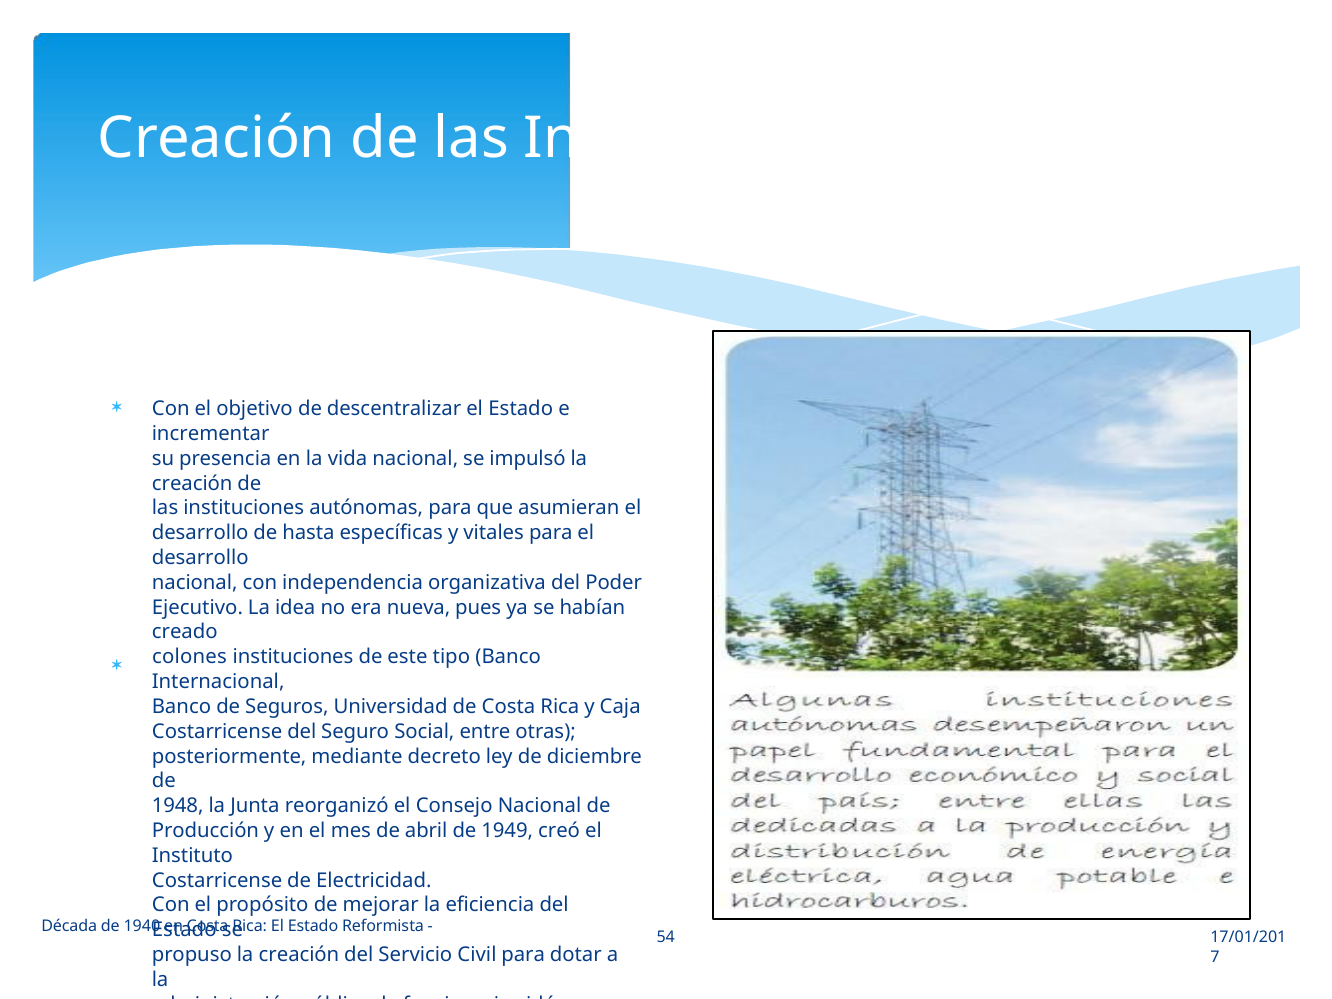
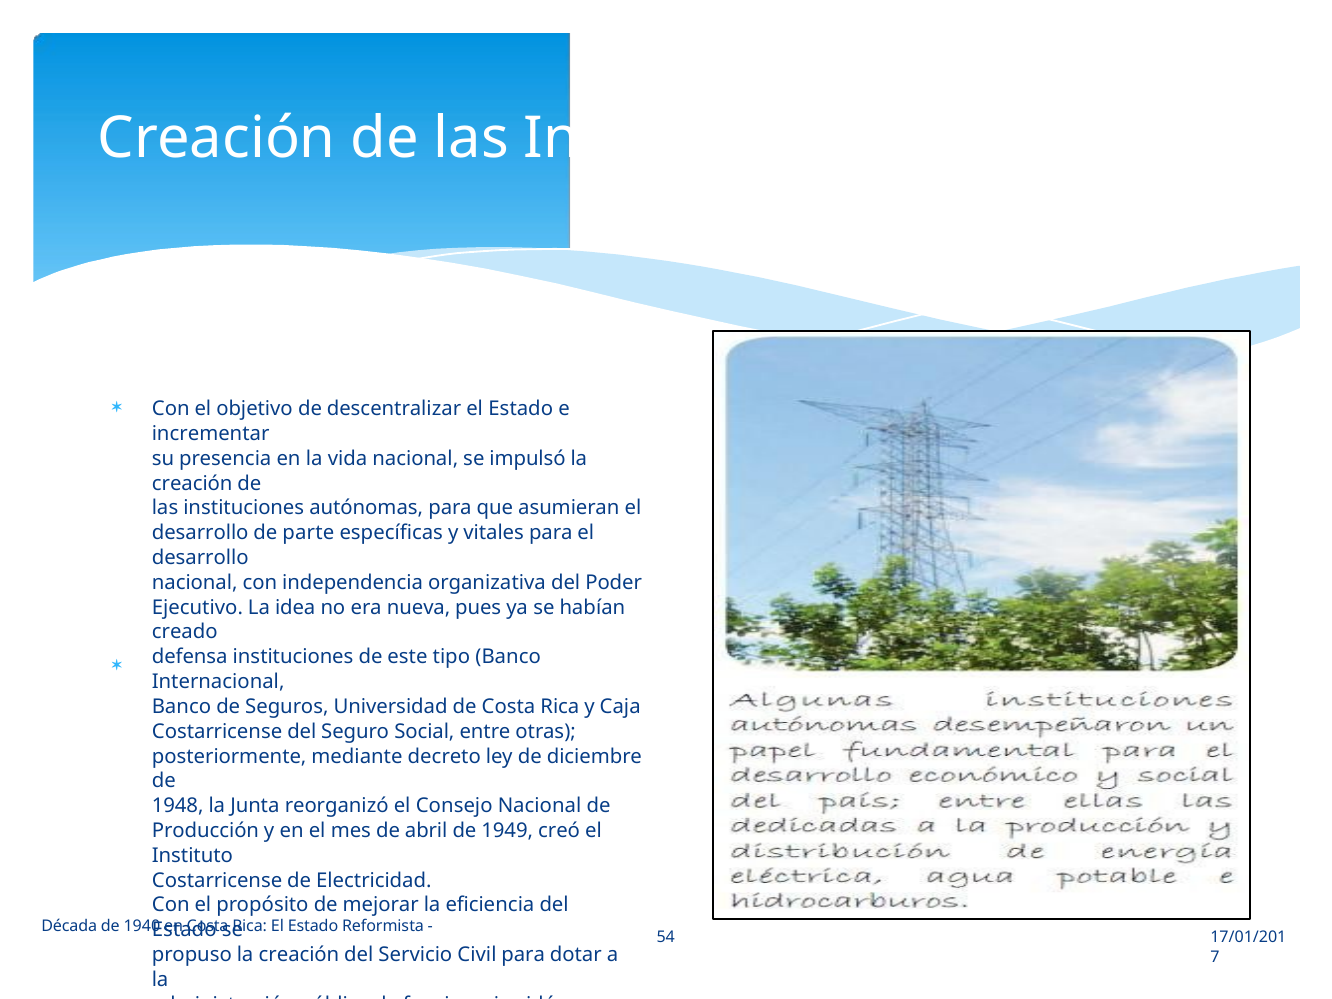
hasta: hasta -> parte
colones: colones -> defensa
